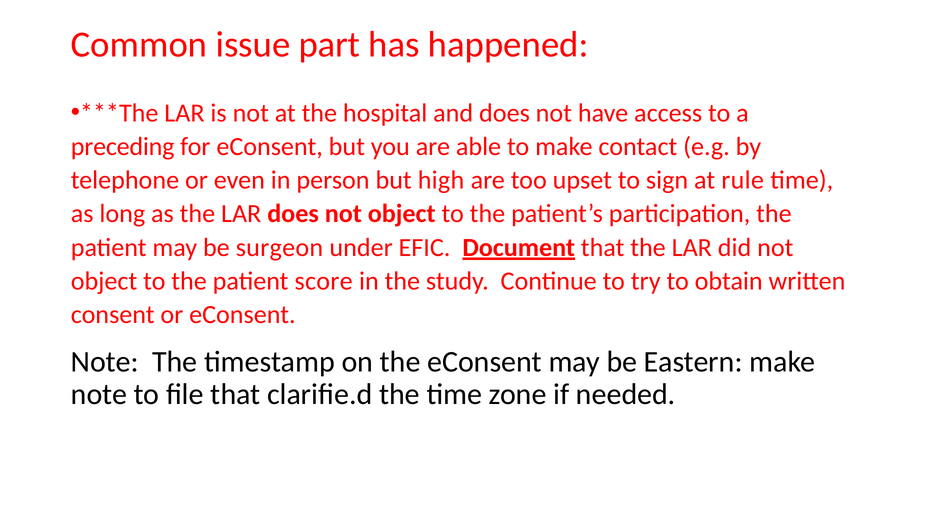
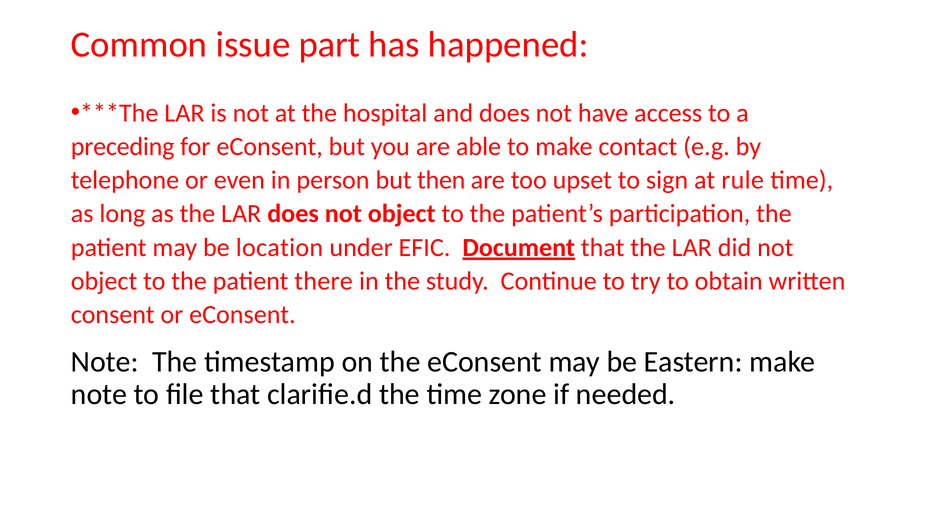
high: high -> then
surgeon: surgeon -> location
score: score -> there
